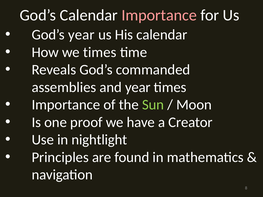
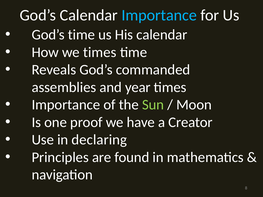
Importance at (159, 15) colour: pink -> light blue
God’s year: year -> time
nightlight: nightlight -> declaring
